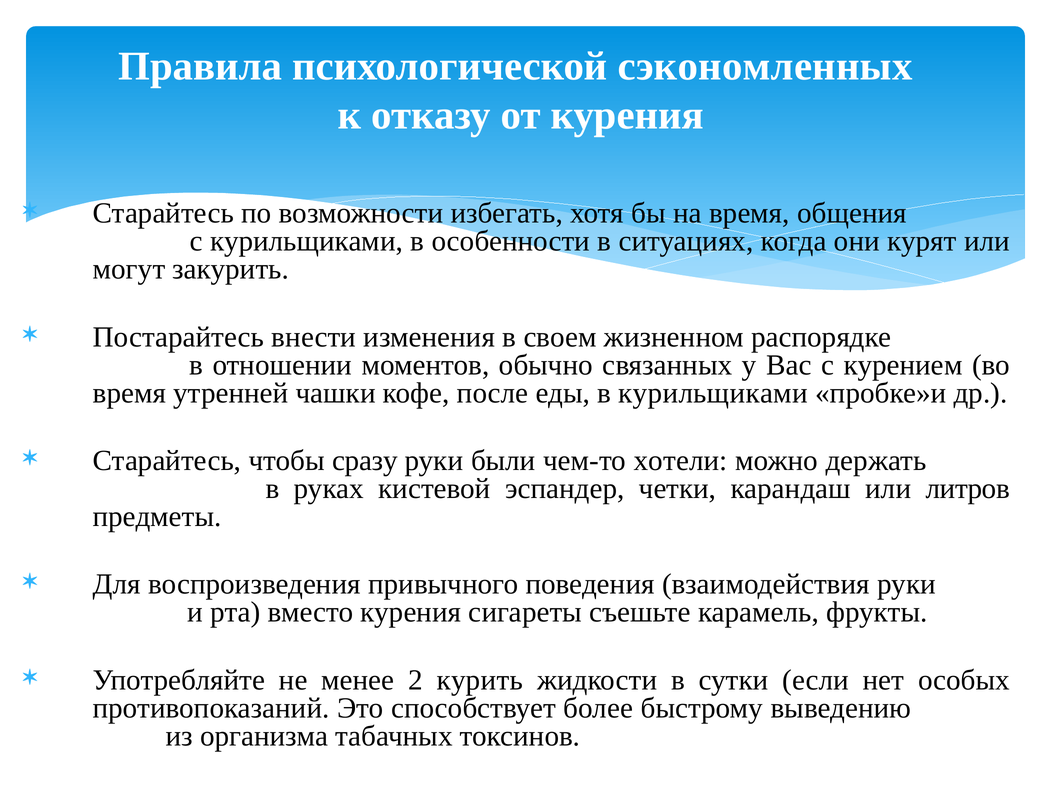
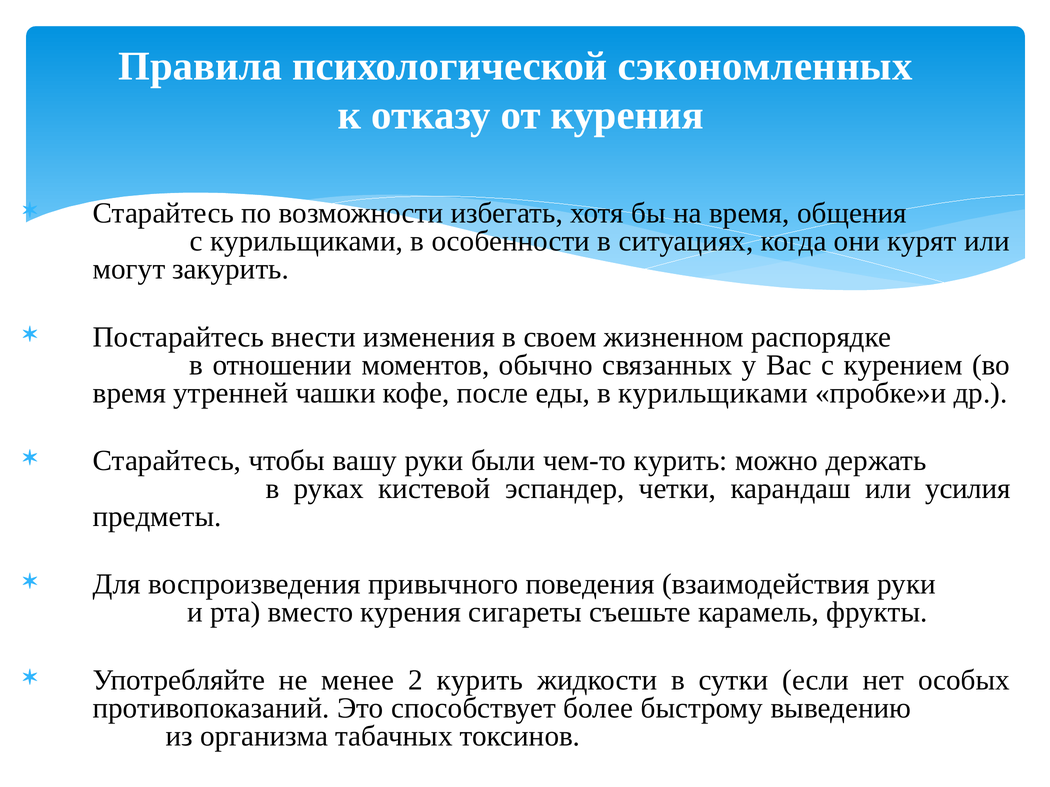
сразу: сразу -> вашу
чем-то хотели: хотели -> курить
литров: литров -> усилия
